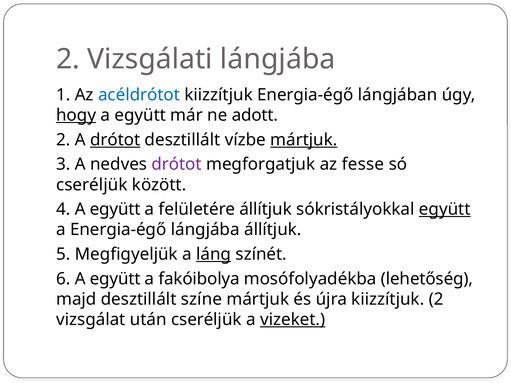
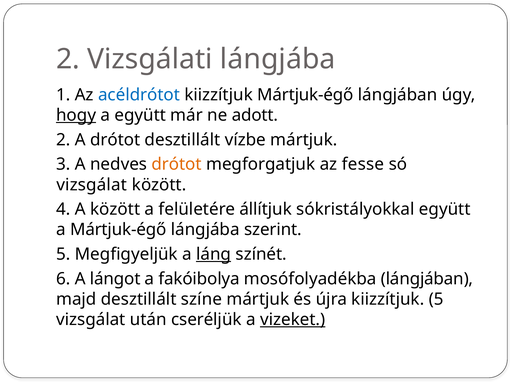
kiizzítjuk Energia-égő: Energia-égő -> Mártjuk-égő
drótot at (115, 140) underline: present -> none
mártjuk at (304, 140) underline: present -> none
drótot at (177, 164) colour: purple -> orange
cseréljük at (92, 185): cseréljük -> vizsgálat
4 A együtt: együtt -> között
együtt at (445, 209) underline: present -> none
a Energia-égő: Energia-égő -> Mártjuk-égő
lángjába állítjuk: állítjuk -> szerint
6 A együtt: együtt -> lángot
mosófolyadékba lehetőség: lehetőség -> lángjában
kiizzítjuk 2: 2 -> 5
